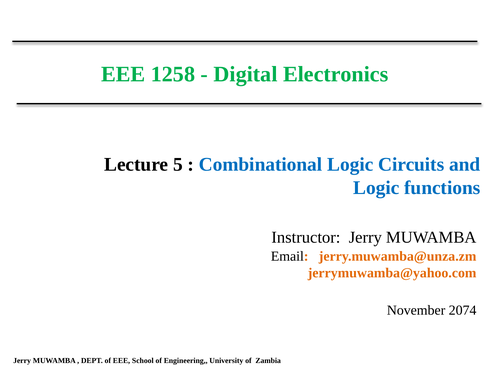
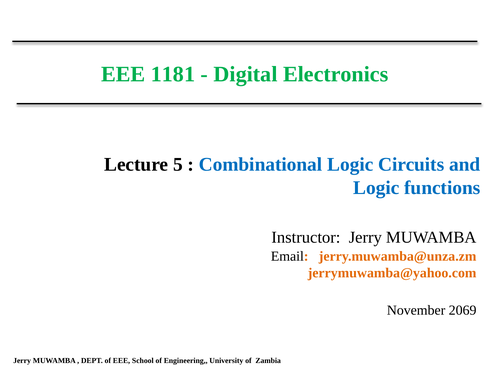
1258: 1258 -> 1181
2074: 2074 -> 2069
